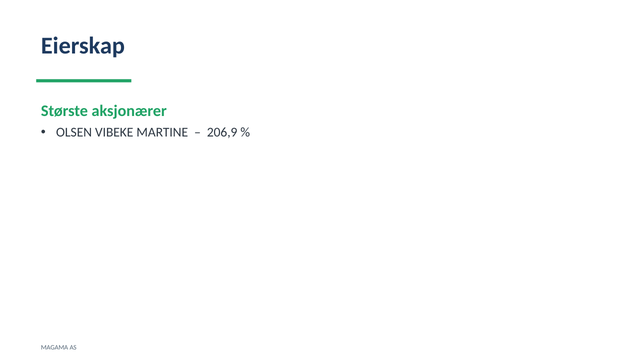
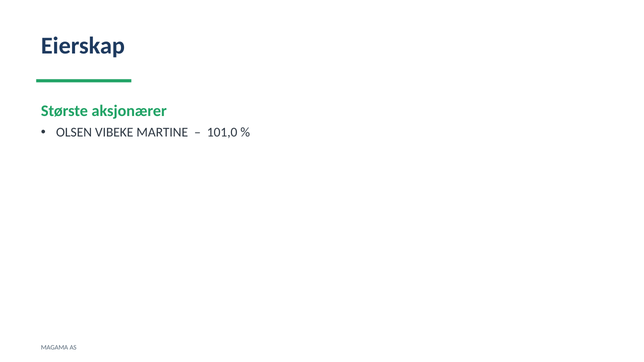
206,9: 206,9 -> 101,0
